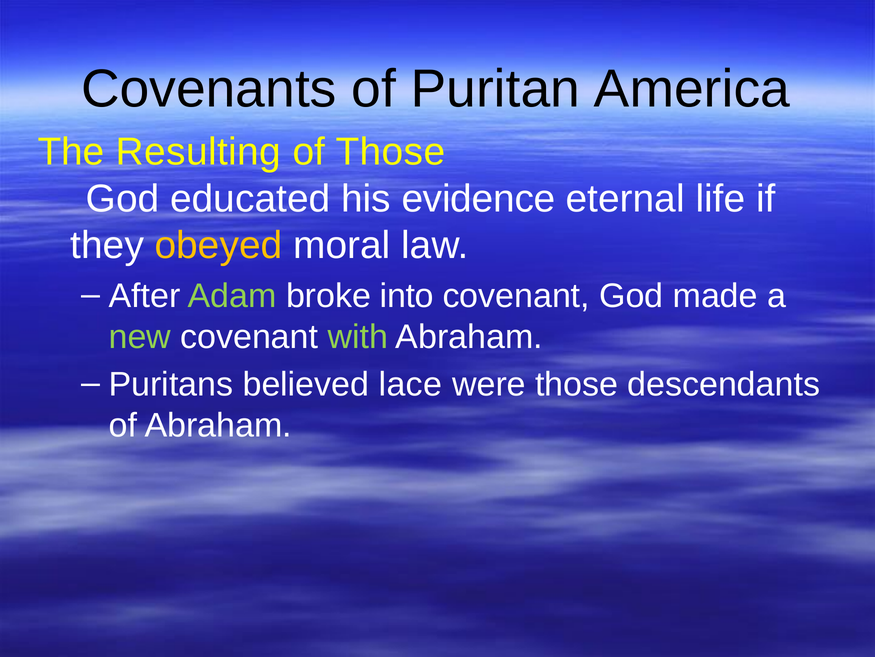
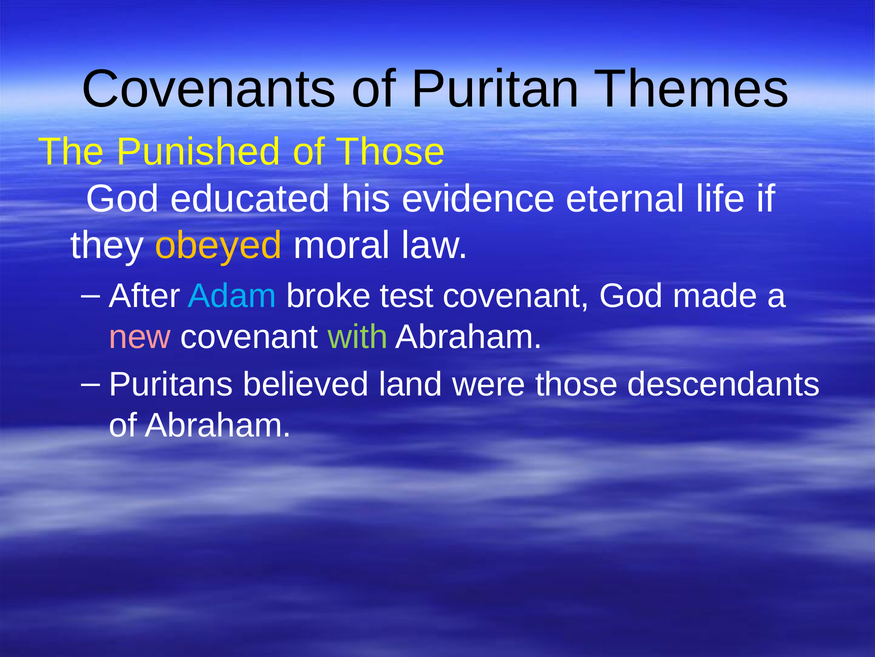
America: America -> Themes
Resulting: Resulting -> Punished
Adam colour: light green -> light blue
into: into -> test
new colour: light green -> pink
lace: lace -> land
